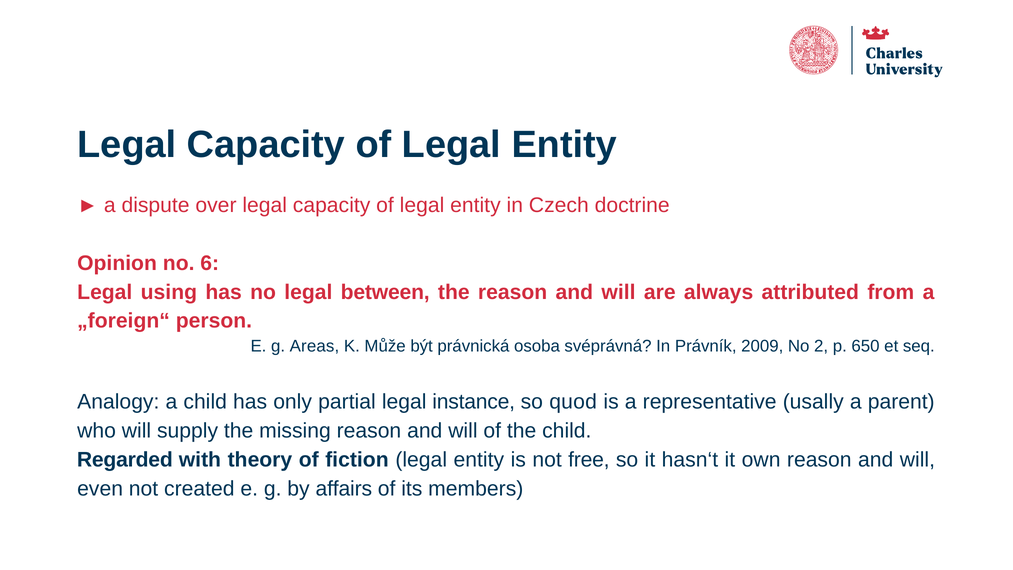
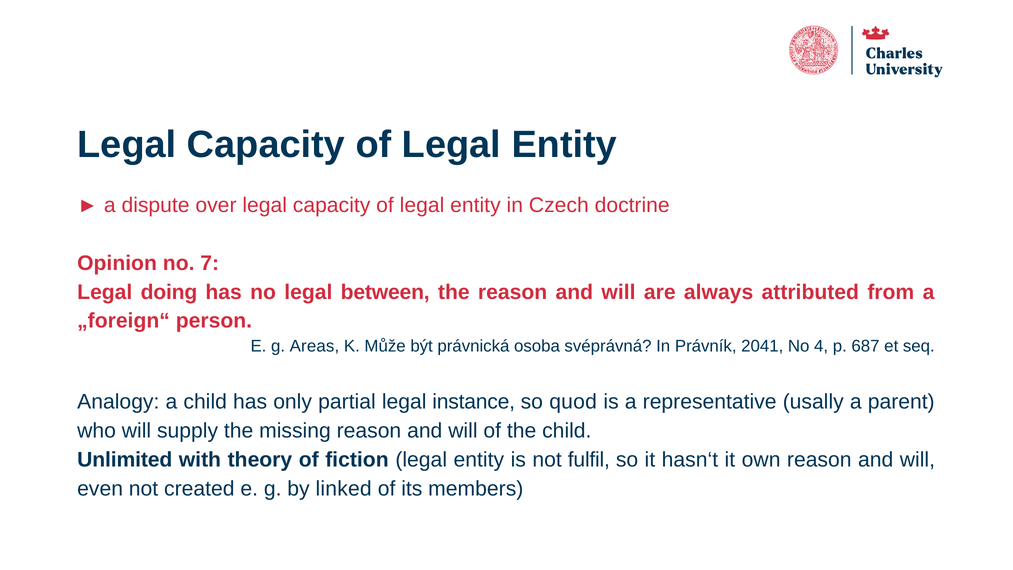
6: 6 -> 7
using: using -> doing
2009: 2009 -> 2041
2: 2 -> 4
650: 650 -> 687
Regarded: Regarded -> Unlimited
free: free -> fulfil
affairs: affairs -> linked
